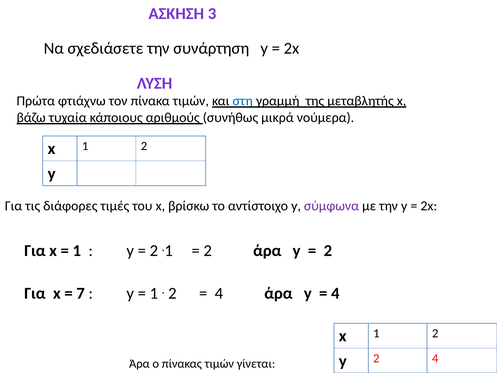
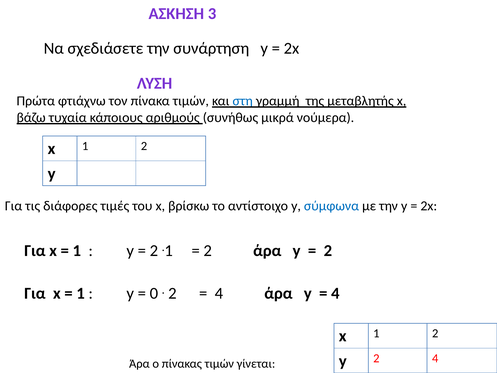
σύμφωνα colour: purple -> blue
7 at (81, 293): 7 -> 1
1 at (154, 293): 1 -> 0
